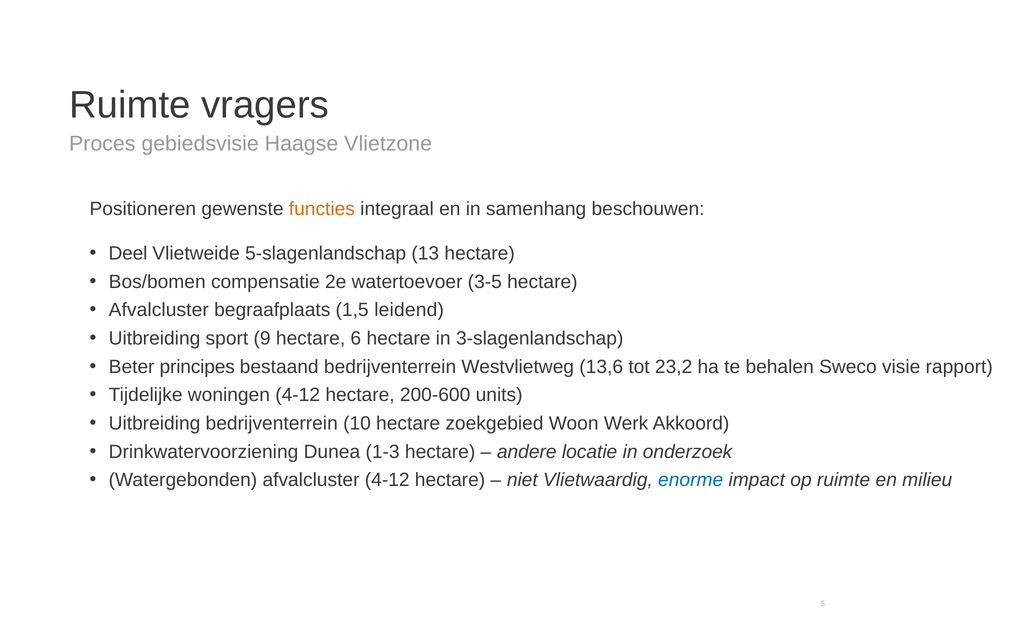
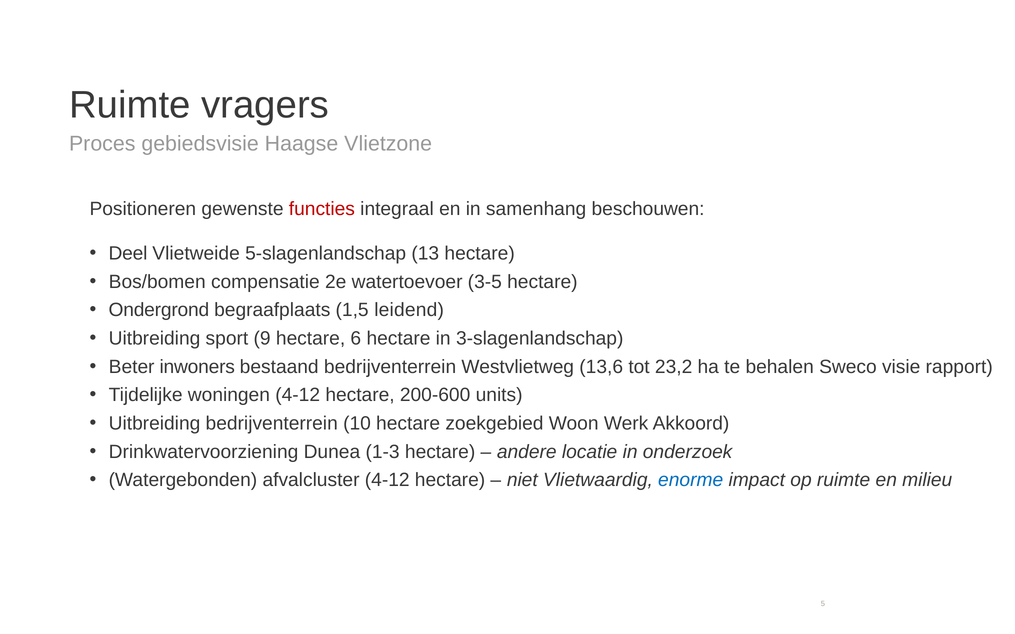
functies colour: orange -> red
Afvalcluster at (159, 310): Afvalcluster -> Ondergrond
principes: principes -> inwoners
